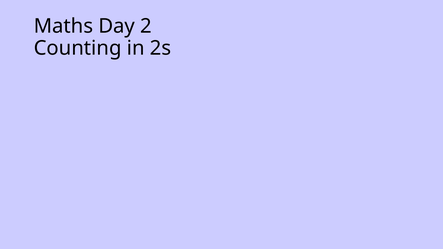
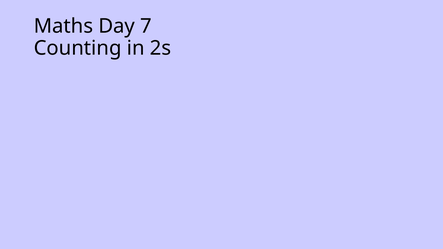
2: 2 -> 7
